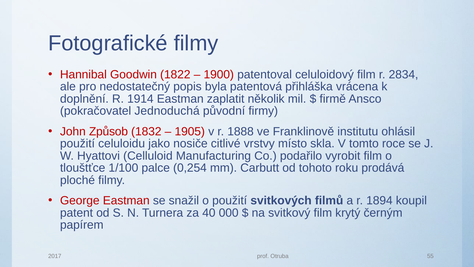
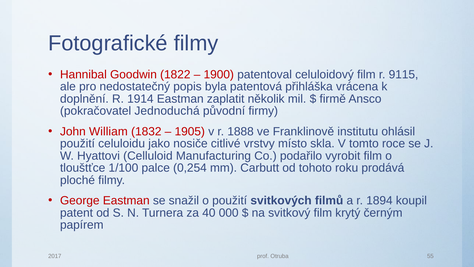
2834: 2834 -> 9115
Způsob: Způsob -> William
